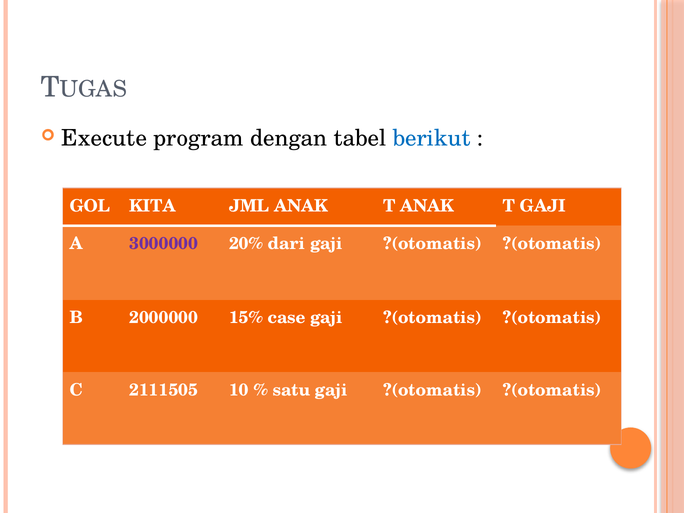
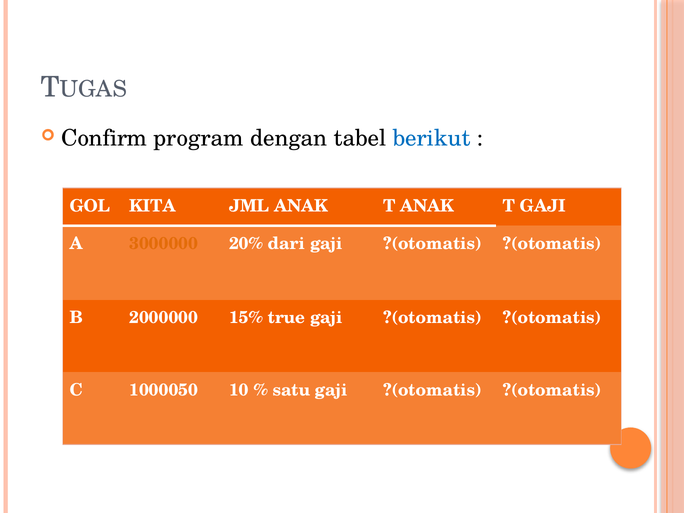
Execute: Execute -> Confirm
3000000 colour: purple -> orange
case: case -> true
2111505: 2111505 -> 1000050
